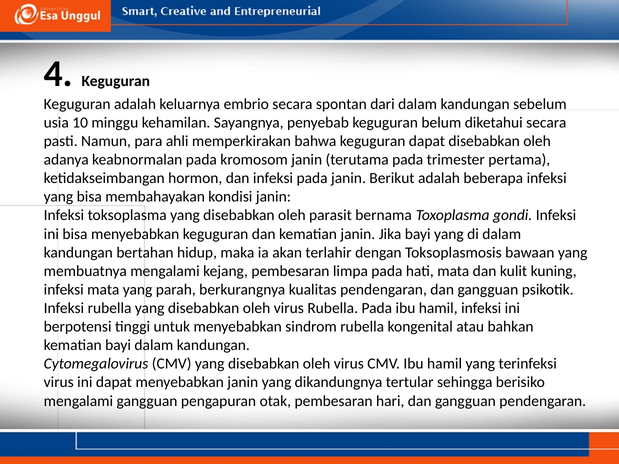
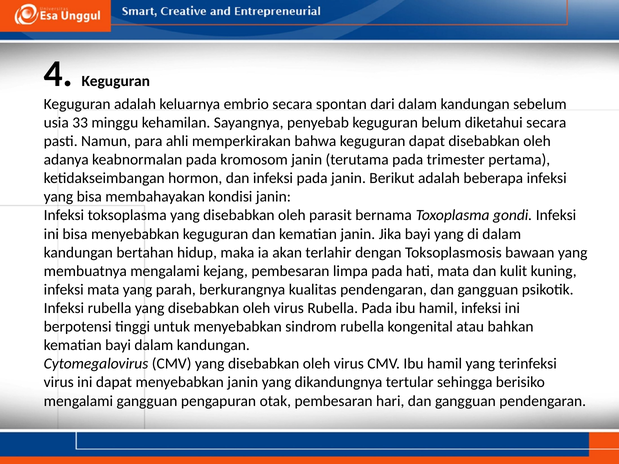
10: 10 -> 33
